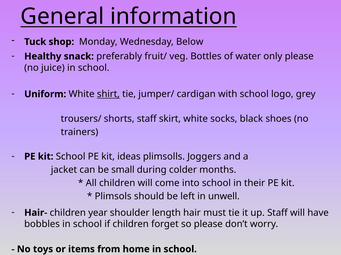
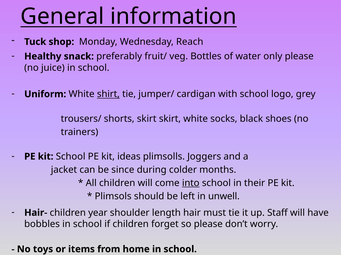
Below: Below -> Reach
shorts staff: staff -> skirt
small: small -> since
into underline: none -> present
